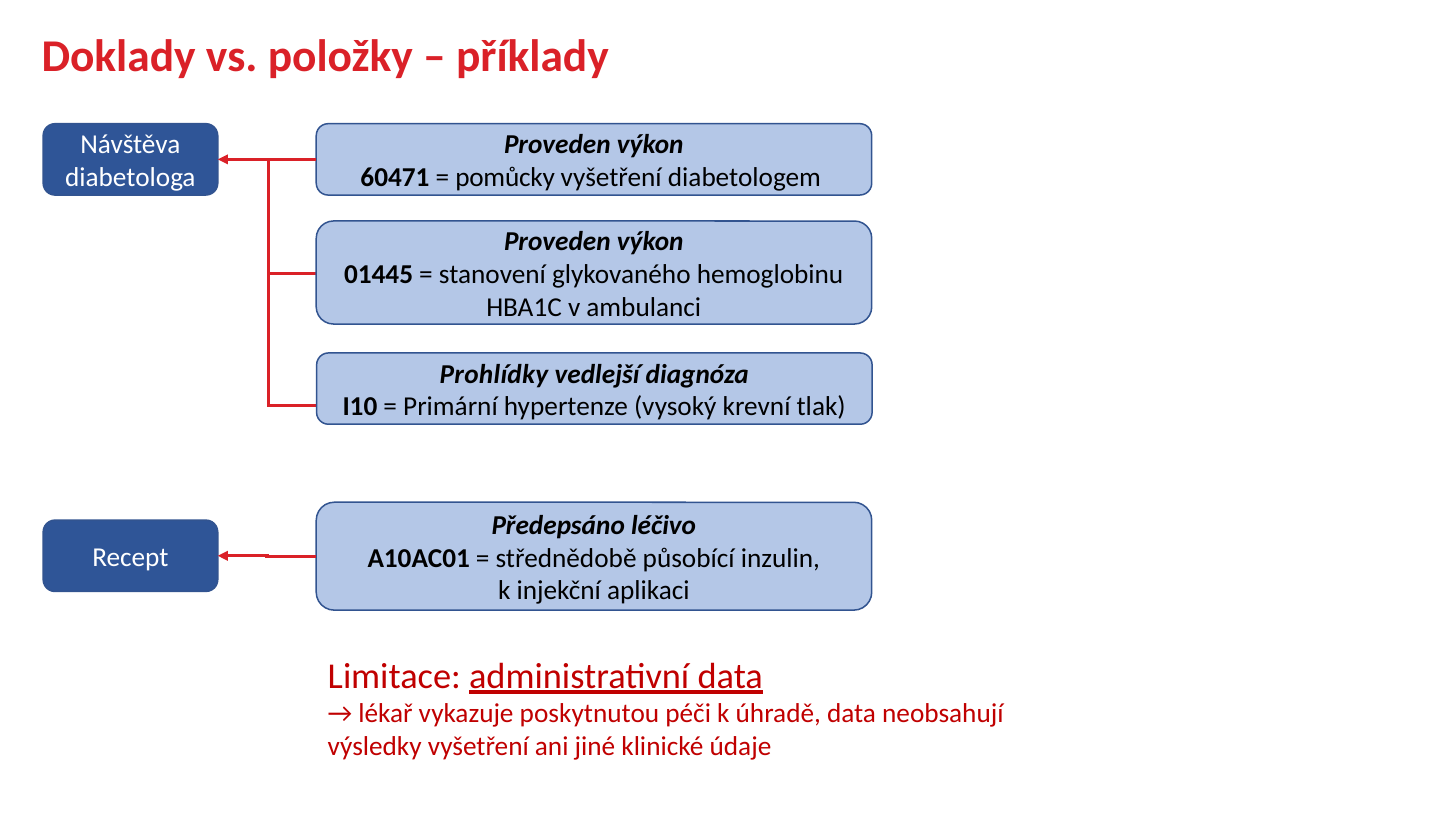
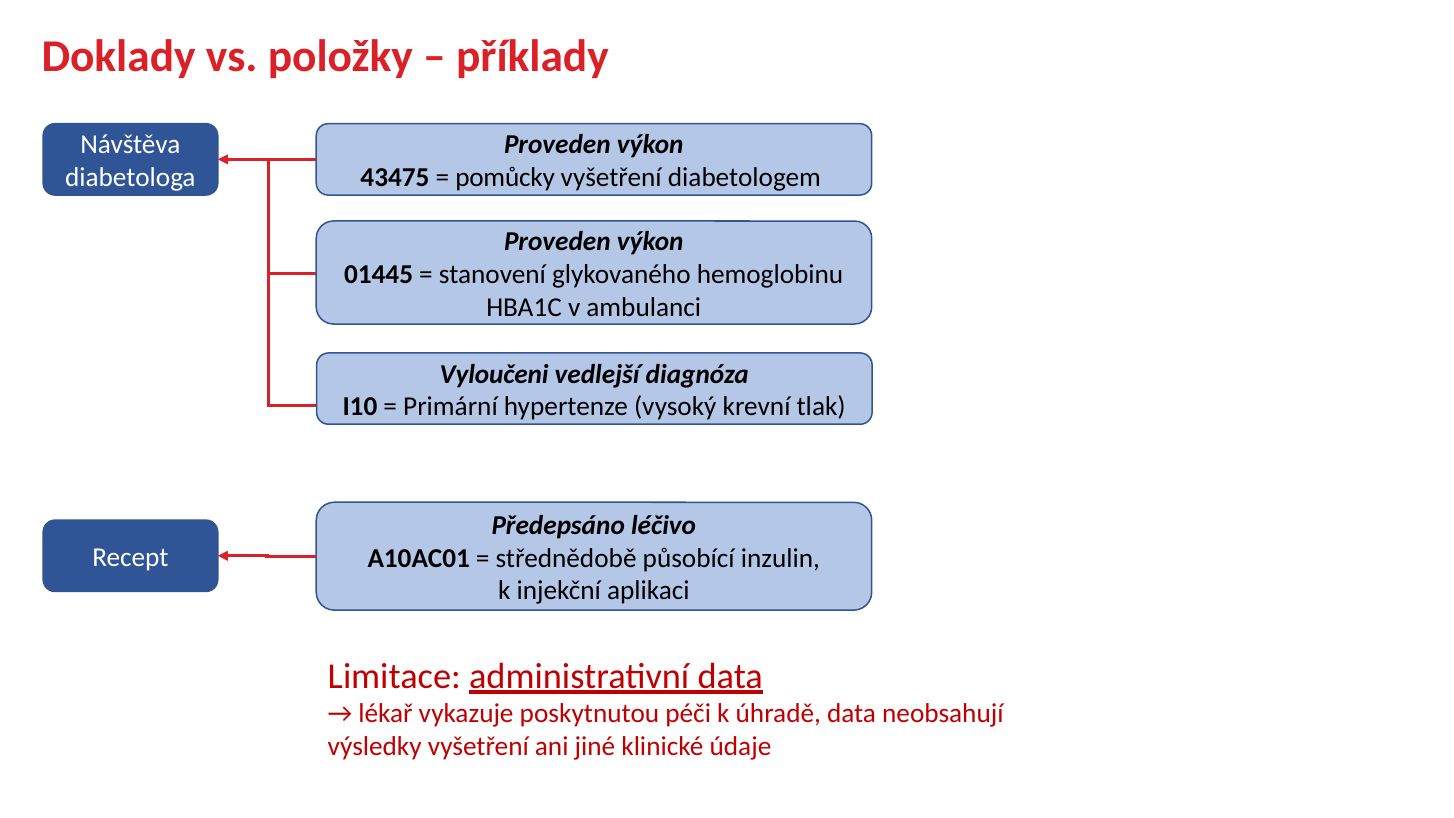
60471: 60471 -> 43475
Prohlídky: Prohlídky -> Vyloučeni
